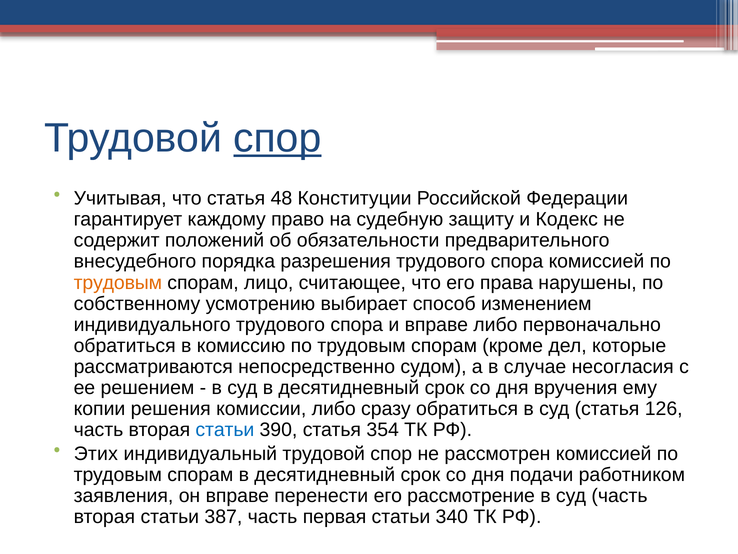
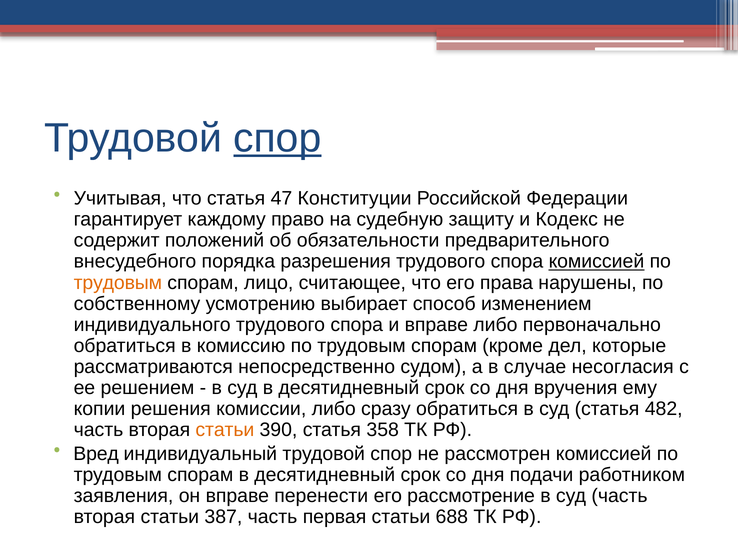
48: 48 -> 47
комиссией at (596, 261) underline: none -> present
126: 126 -> 482
статьи at (225, 430) colour: blue -> orange
354: 354 -> 358
Этих: Этих -> Вред
340: 340 -> 688
